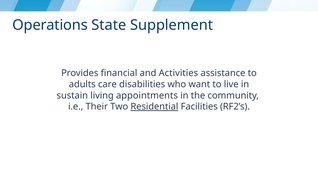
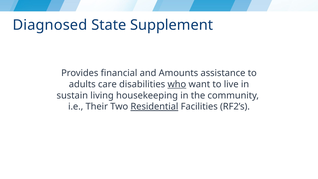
Operations: Operations -> Diagnosed
Activities: Activities -> Amounts
who underline: none -> present
appointments: appointments -> housekeeping
